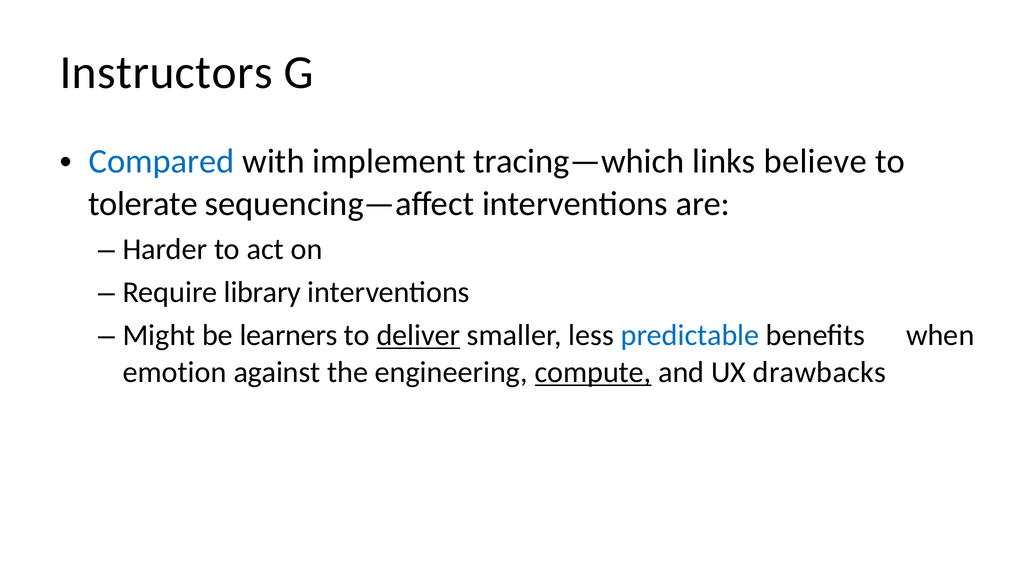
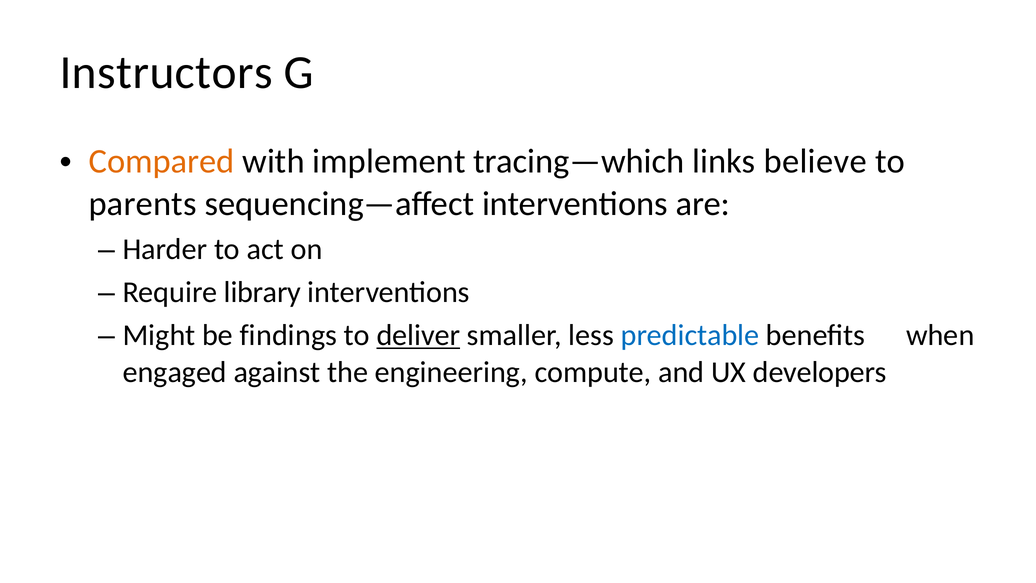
Compared colour: blue -> orange
tolerate: tolerate -> parents
learners: learners -> findings
emotion: emotion -> engaged
compute underline: present -> none
drawbacks: drawbacks -> developers
